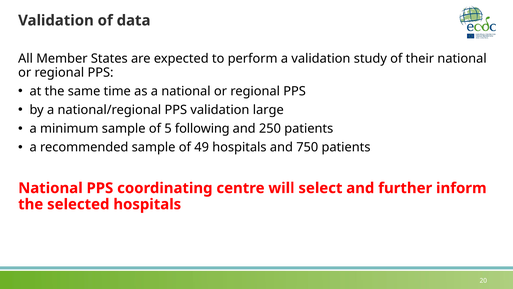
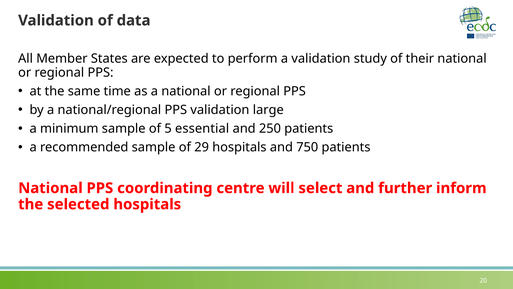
following: following -> essential
49: 49 -> 29
